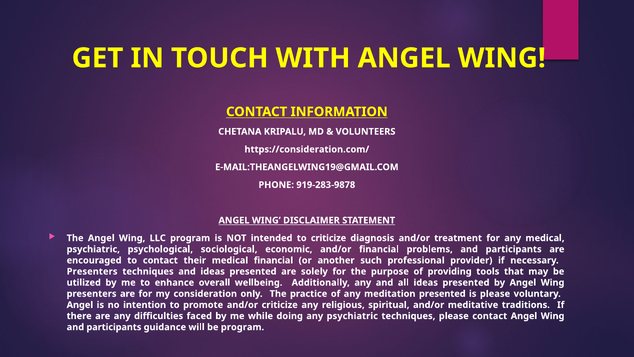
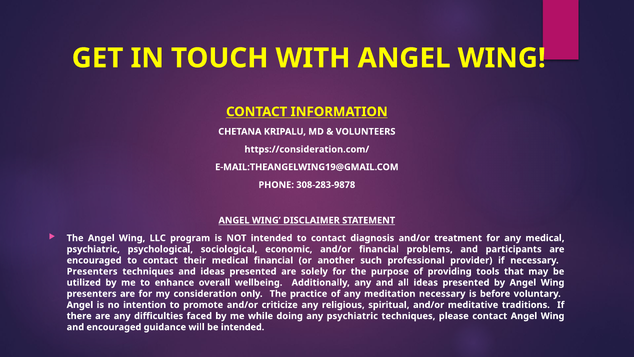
919-283-9878: 919-283-9878 -> 308-283-9878
intended to criticize: criticize -> contact
meditation presented: presented -> necessary
is please: please -> before
participants at (114, 327): participants -> encouraged
be program: program -> intended
